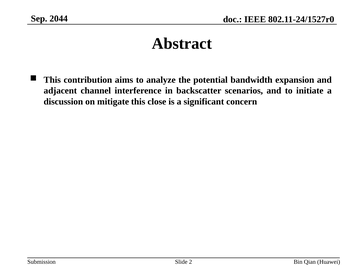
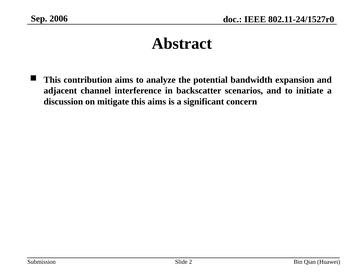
2044: 2044 -> 2006
this close: close -> aims
